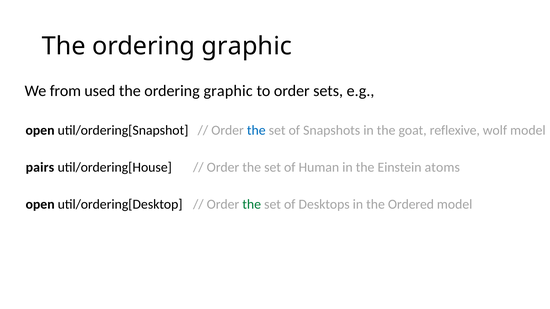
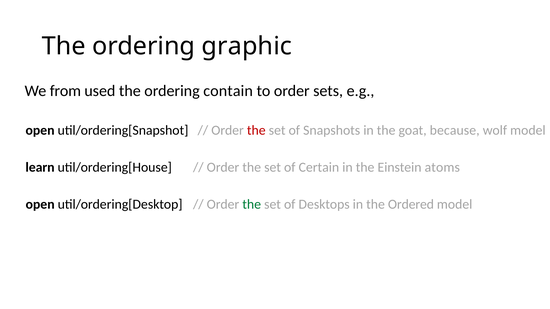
used the ordering graphic: graphic -> contain
the at (256, 131) colour: blue -> red
reflexive: reflexive -> because
pairs: pairs -> learn
Human: Human -> Certain
